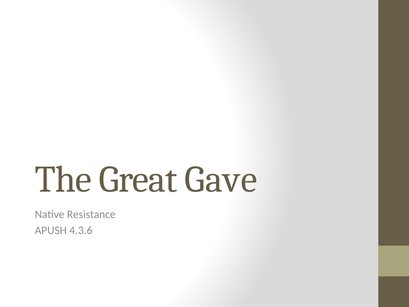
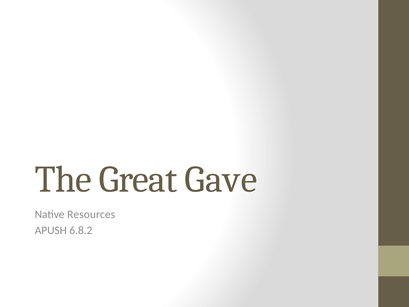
Resistance: Resistance -> Resources
4.3.6: 4.3.6 -> 6.8.2
